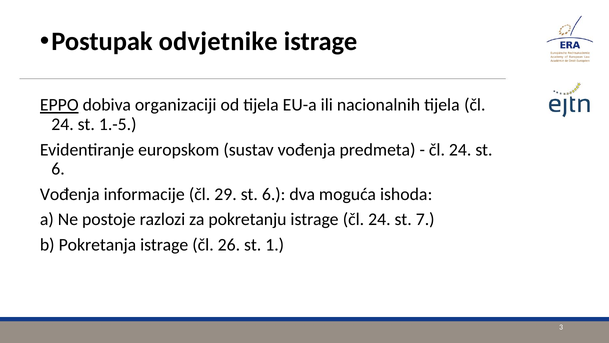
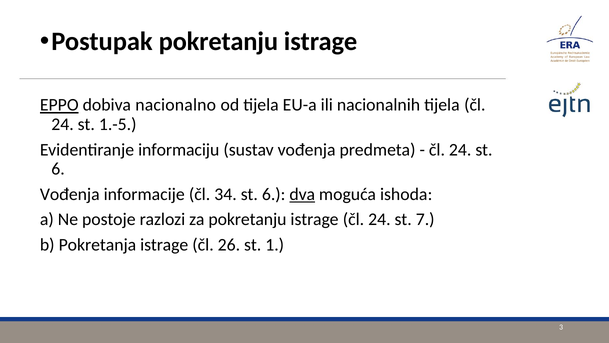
Postupak odvjetnike: odvjetnike -> pokretanju
organizaciji: organizaciji -> nacionalno
europskom: europskom -> informaciju
29: 29 -> 34
dva underline: none -> present
